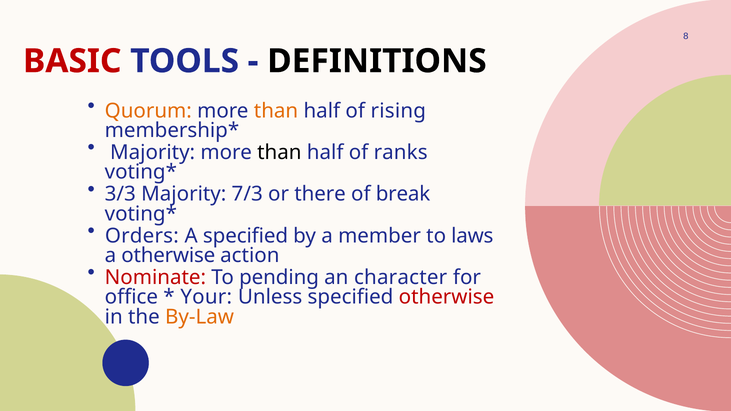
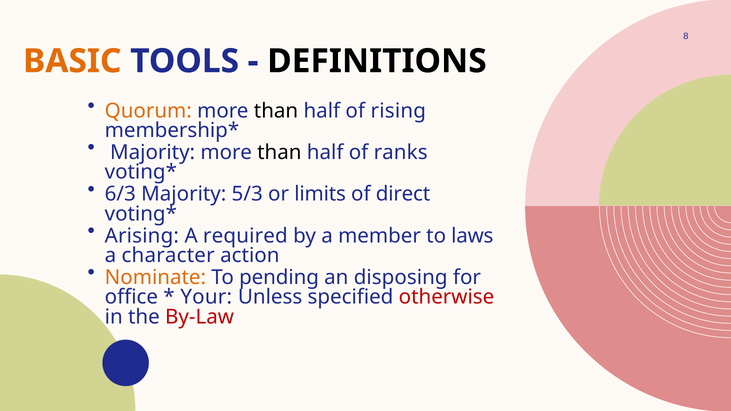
BASIC colour: red -> orange
than at (276, 111) colour: orange -> black
3/3: 3/3 -> 6/3
7/3: 7/3 -> 5/3
there: there -> limits
break: break -> direct
Orders: Orders -> Arising
A specified: specified -> required
a otherwise: otherwise -> character
Nominate colour: red -> orange
character: character -> disposing
By-Law colour: orange -> red
